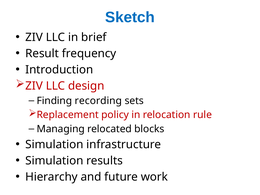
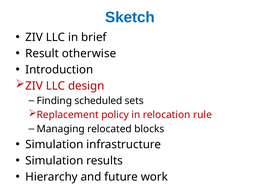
frequency: frequency -> otherwise
recording: recording -> scheduled
